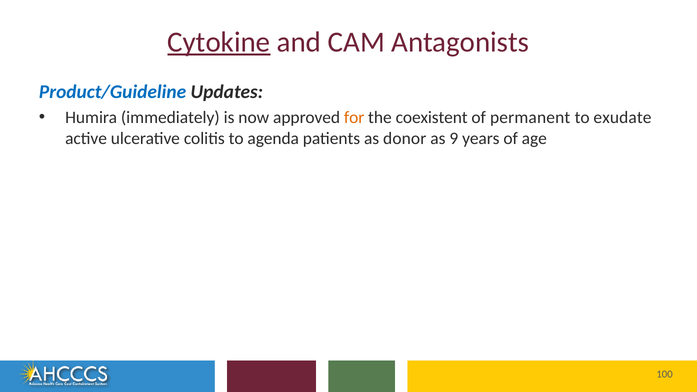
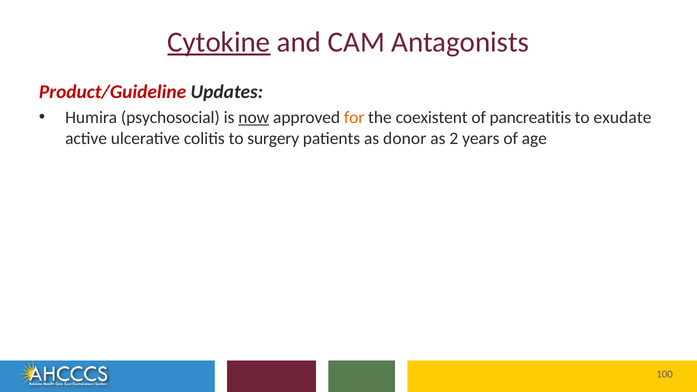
Product/Guideline colour: blue -> red
immediately: immediately -> psychosocial
now underline: none -> present
permanent: permanent -> pancreatitis
agenda: agenda -> surgery
9: 9 -> 2
